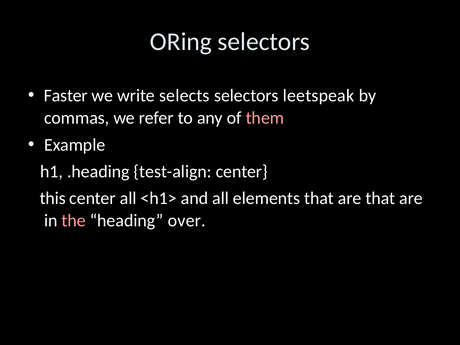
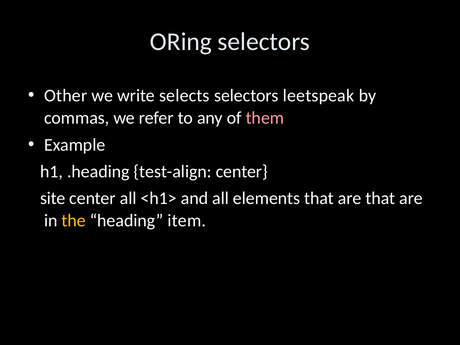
Faster: Faster -> Other
this: this -> site
the colour: pink -> yellow
over: over -> item
